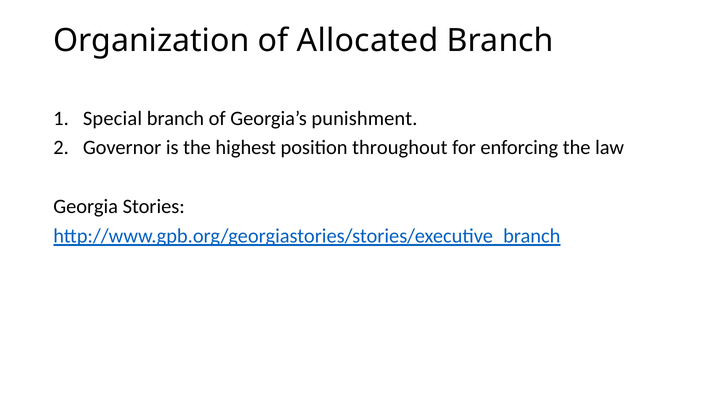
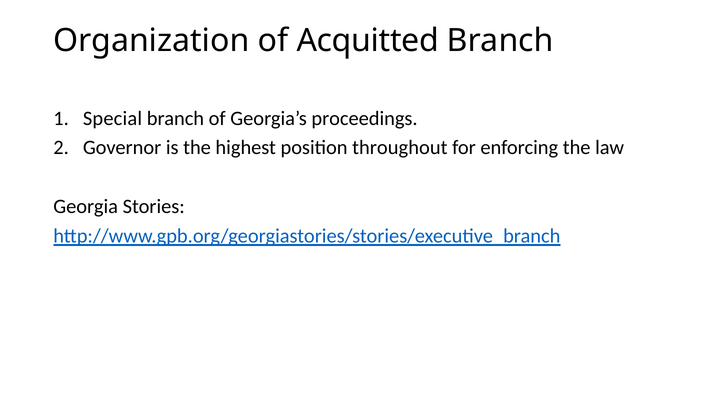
Allocated: Allocated -> Acquitted
punishment: punishment -> proceedings
